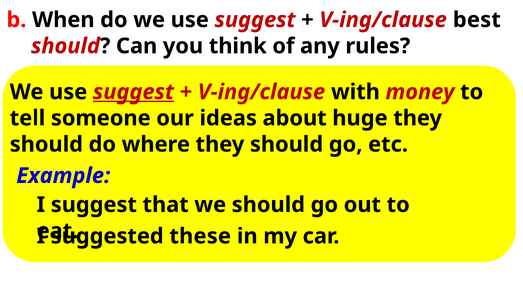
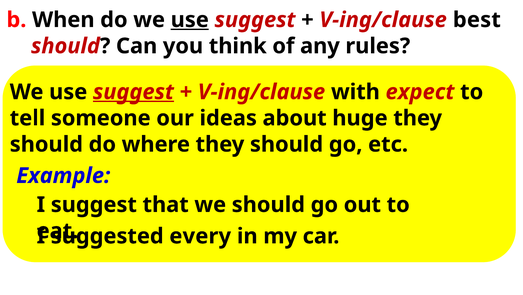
use at (190, 20) underline: none -> present
money: money -> expect
these: these -> every
